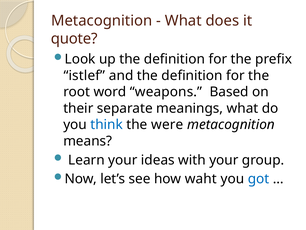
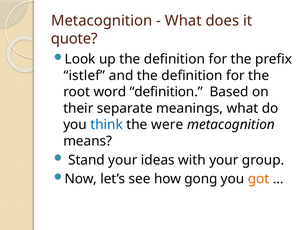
word weapons: weapons -> definition
Learn: Learn -> Stand
waht: waht -> gong
got colour: blue -> orange
